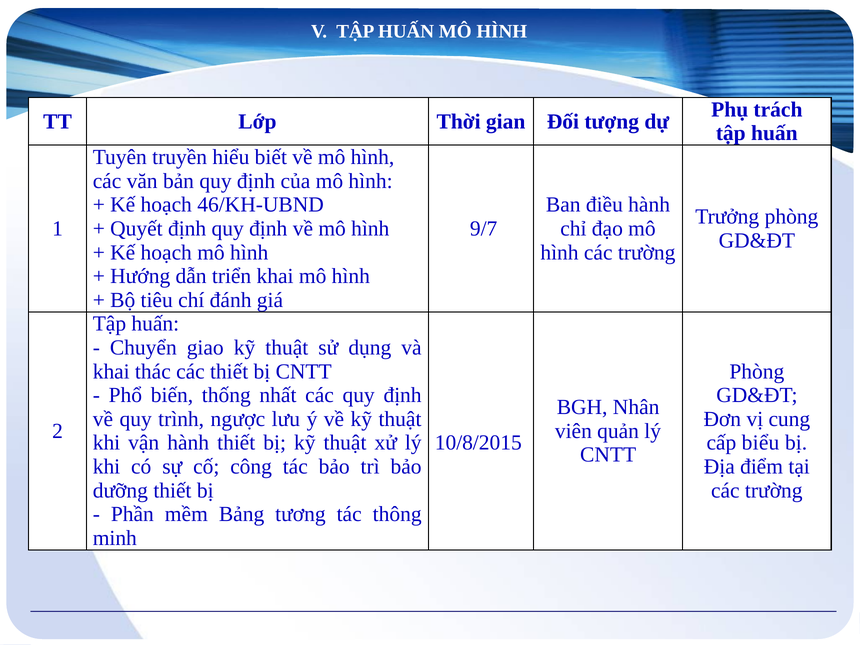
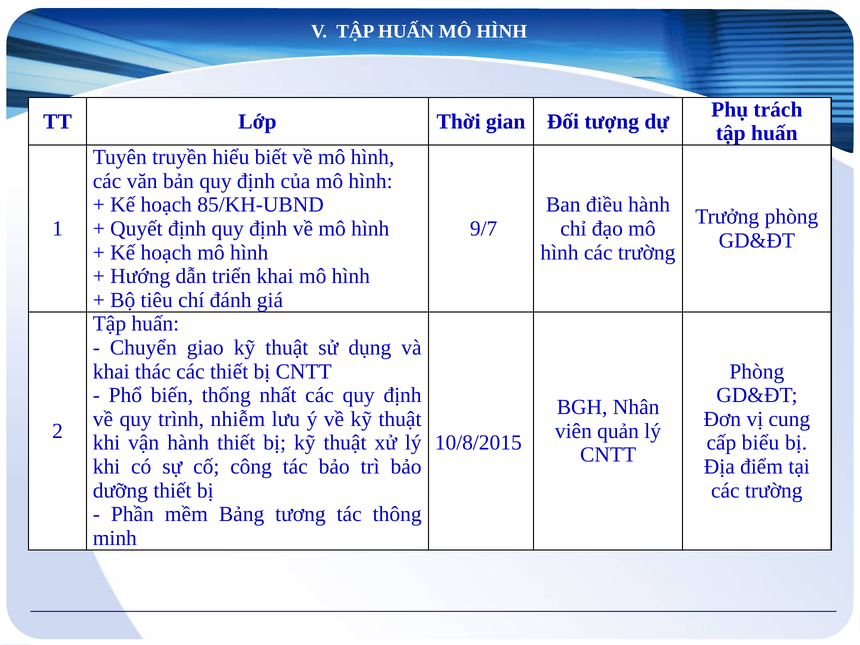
46/KH-UBND: 46/KH-UBND -> 85/KH-UBND
ngược: ngược -> nhiễm
